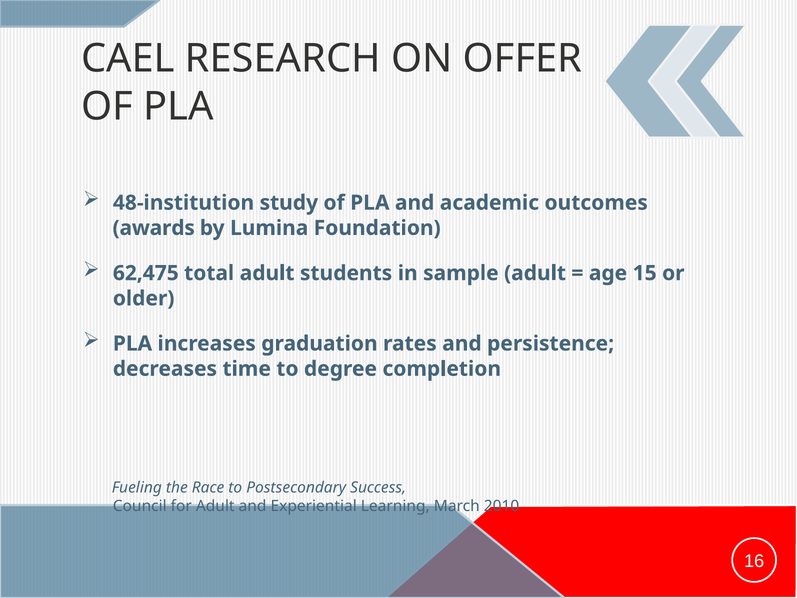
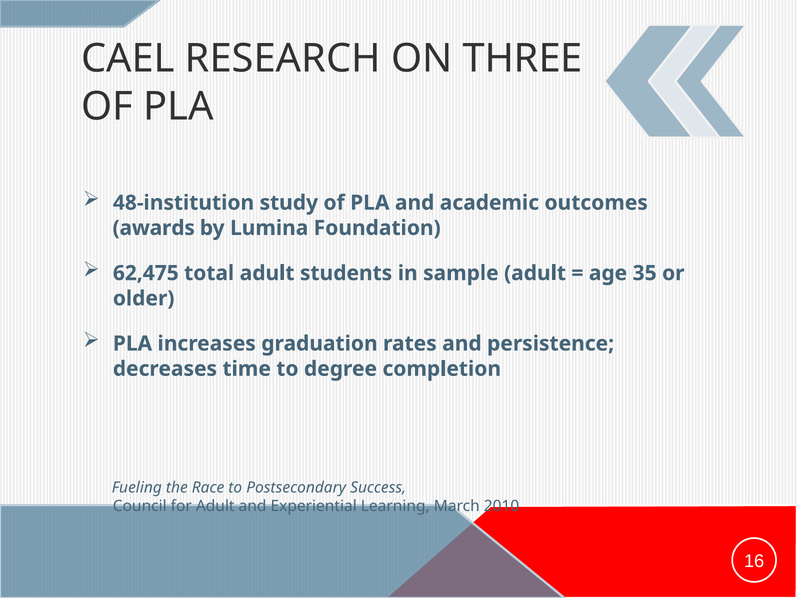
OFFER: OFFER -> THREE
15: 15 -> 35
